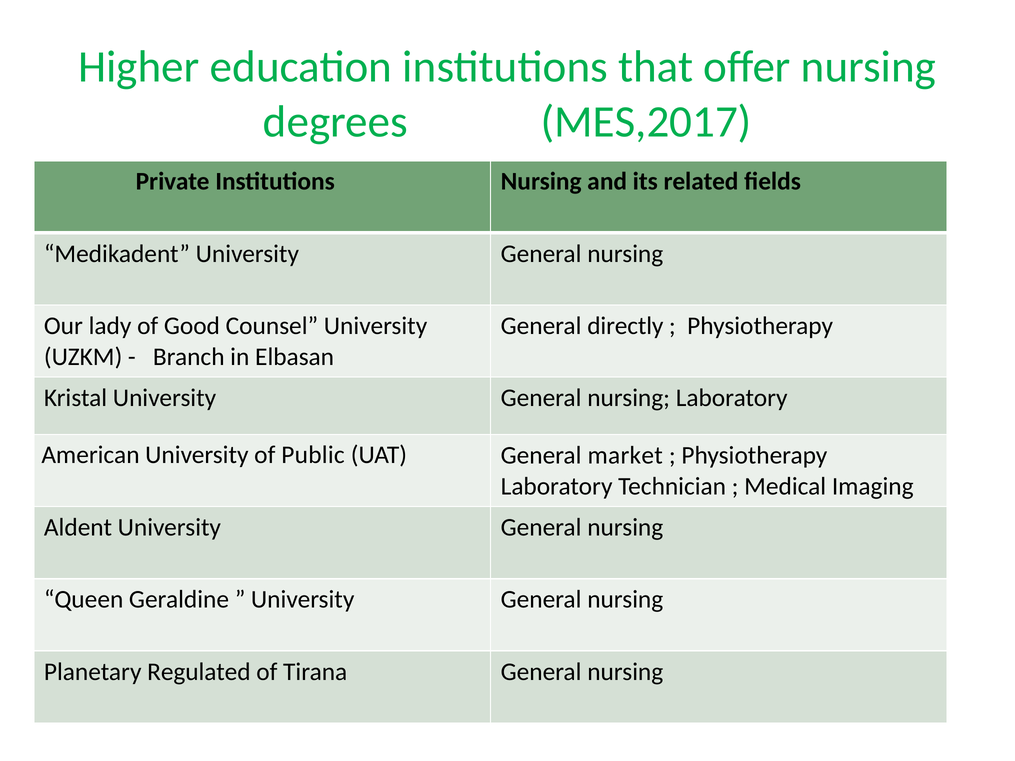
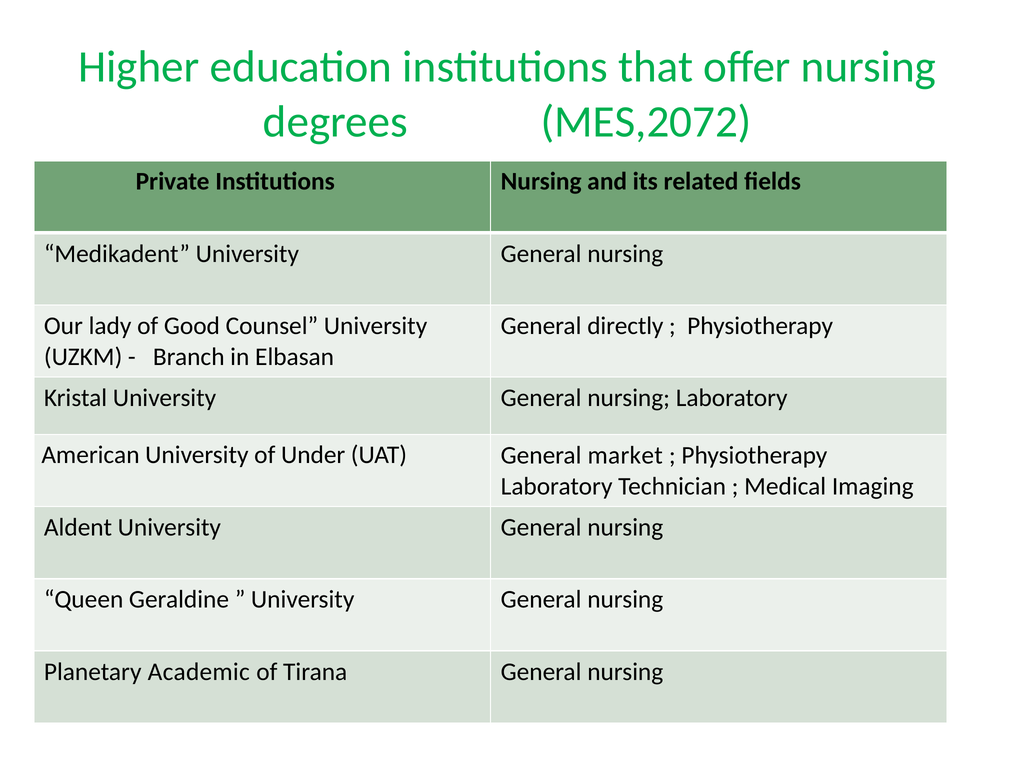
MES,2017: MES,2017 -> MES,2072
Public: Public -> Under
Regulated: Regulated -> Academic
